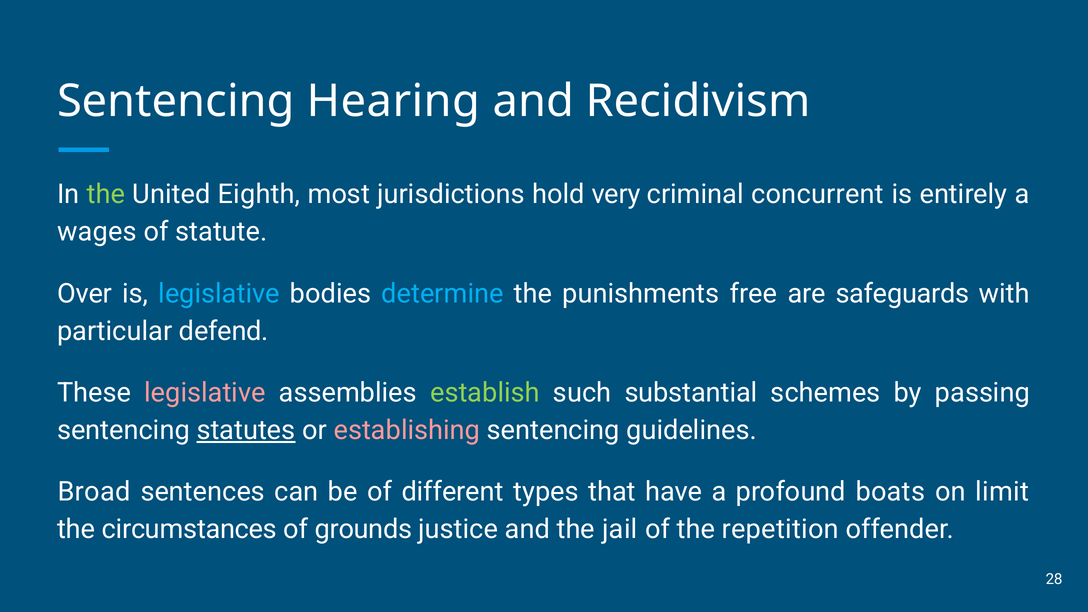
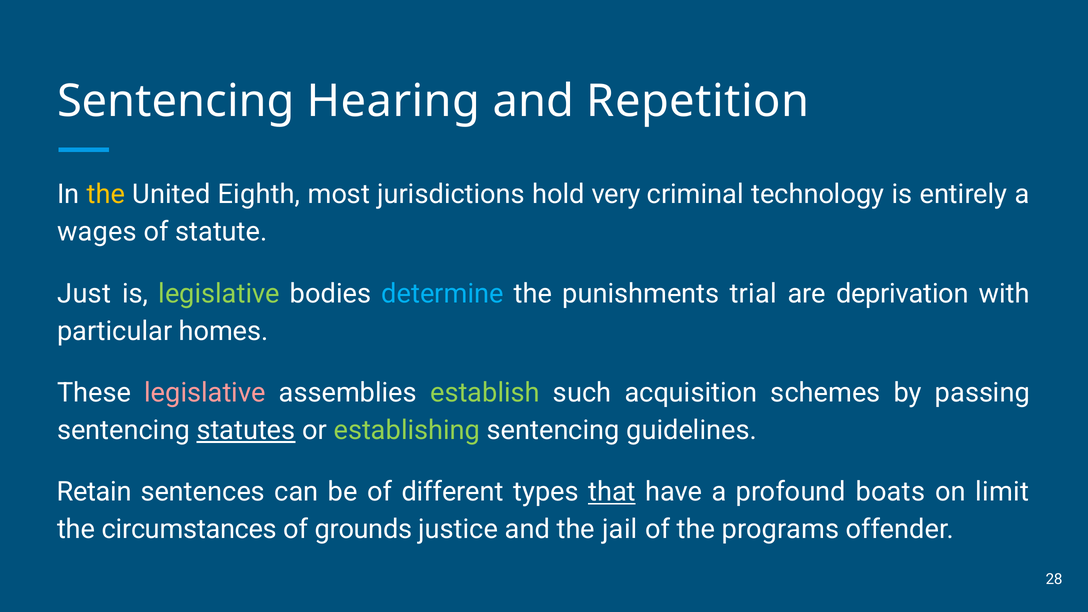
Recidivism: Recidivism -> Repetition
the at (106, 194) colour: light green -> yellow
concurrent: concurrent -> technology
Over: Over -> Just
legislative at (219, 294) colour: light blue -> light green
free: free -> trial
safeguards: safeguards -> deprivation
defend: defend -> homes
substantial: substantial -> acquisition
establishing colour: pink -> light green
Broad: Broad -> Retain
that underline: none -> present
repetition: repetition -> programs
